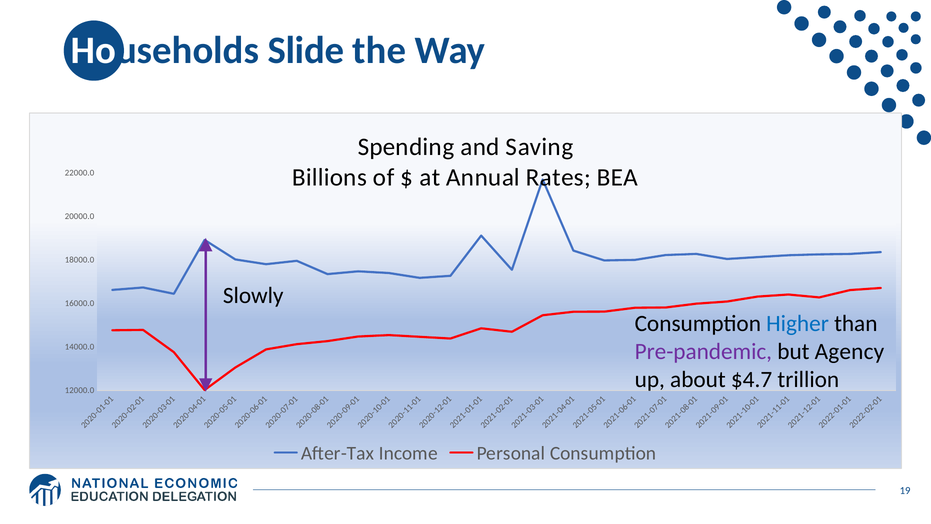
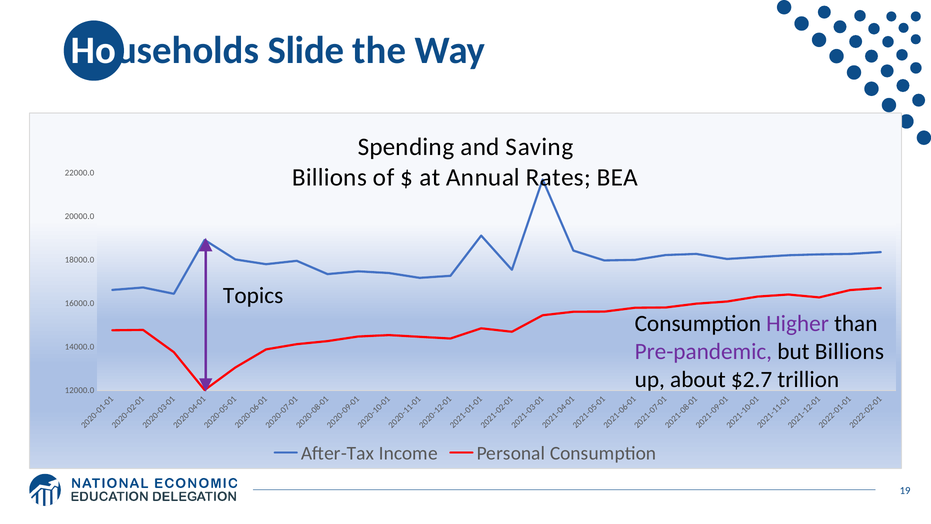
Slowly: Slowly -> Topics
Higher colour: blue -> purple
but Agency: Agency -> Billions
$4.7: $4.7 -> $2.7
